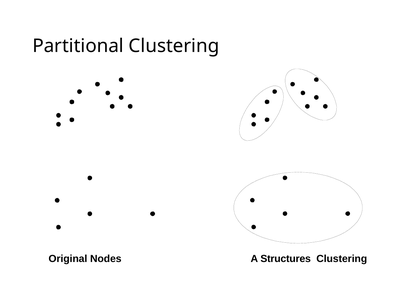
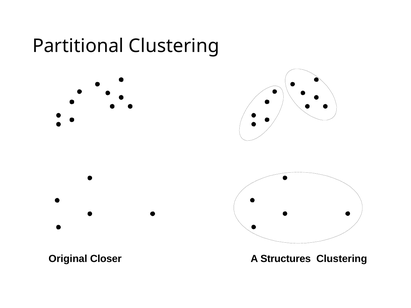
Nodes: Nodes -> Closer
